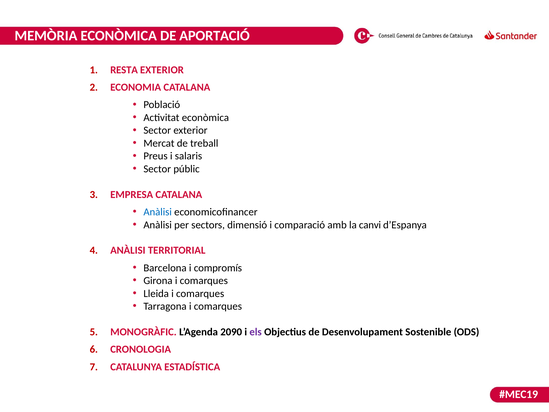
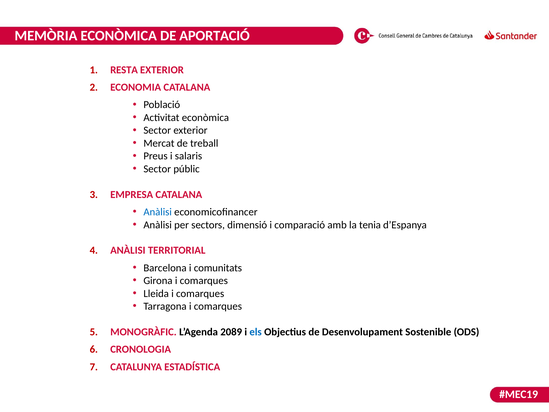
canvi: canvi -> tenia
compromís: compromís -> comunitats
2090: 2090 -> 2089
els colour: purple -> blue
